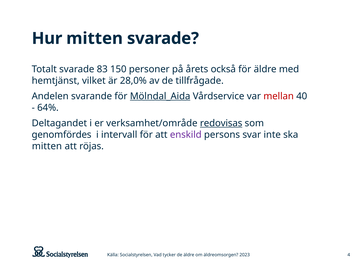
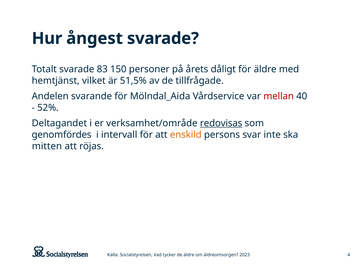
Hur mitten: mitten -> ångest
också: också -> dåligt
28,0%: 28,0% -> 51,5%
Mölndal_Aida underline: present -> none
64%: 64% -> 52%
enskild colour: purple -> orange
